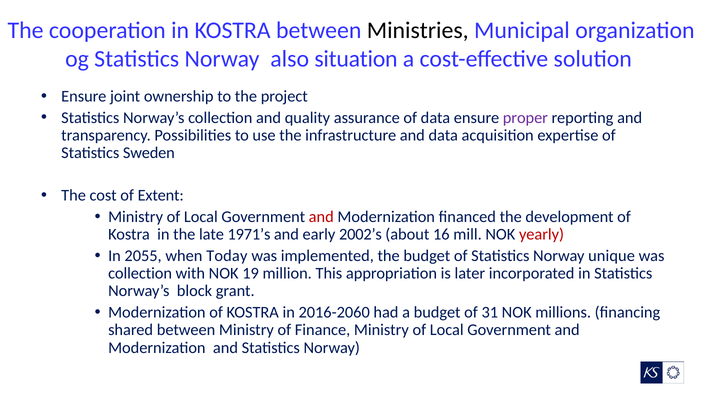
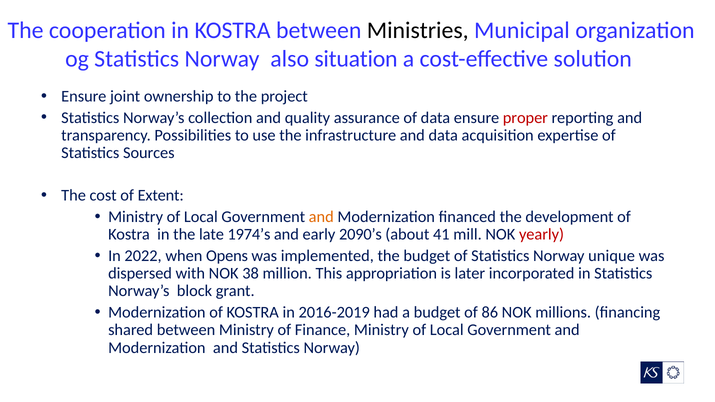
proper colour: purple -> red
Sweden: Sweden -> Sources
and at (321, 217) colour: red -> orange
1971’s: 1971’s -> 1974’s
2002’s: 2002’s -> 2090’s
16: 16 -> 41
2055: 2055 -> 2022
Today: Today -> Opens
collection at (140, 273): collection -> dispersed
19: 19 -> 38
2016-2060: 2016-2060 -> 2016-2019
31: 31 -> 86
